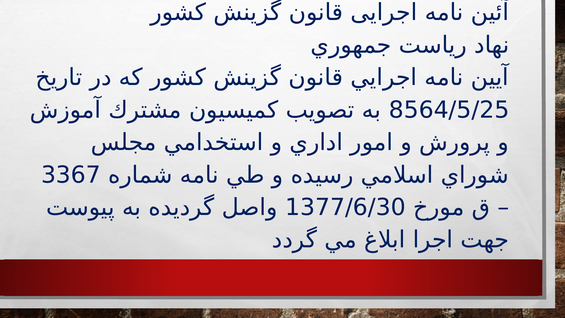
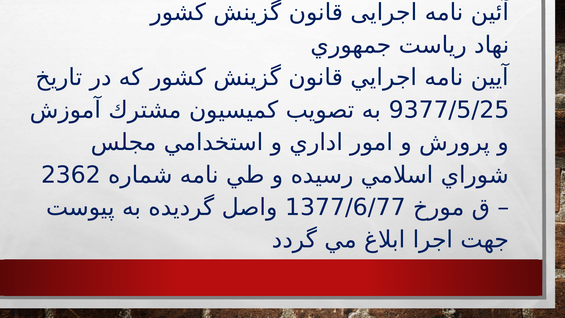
8564/5/25: 8564/5/25 -> 9377/5/25
3367: 3367 -> 2362
1377/6/30: 1377/6/30 -> 1377/6/77
